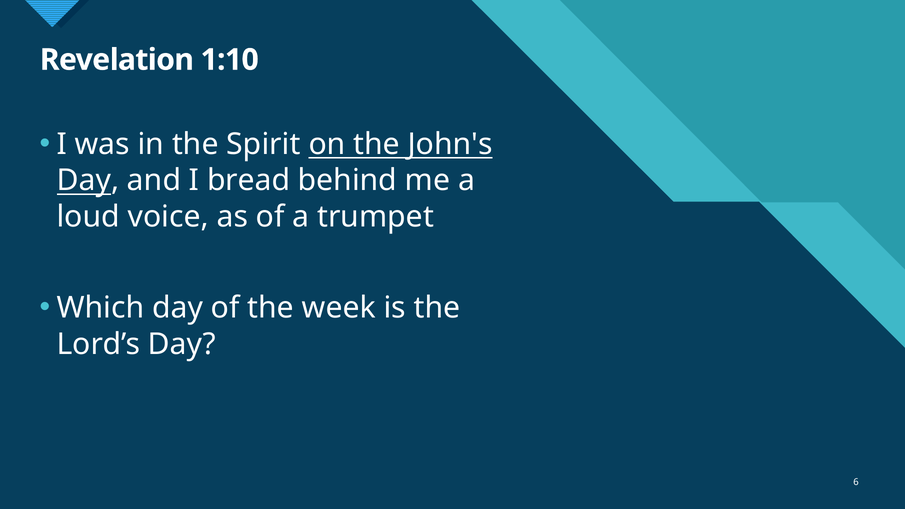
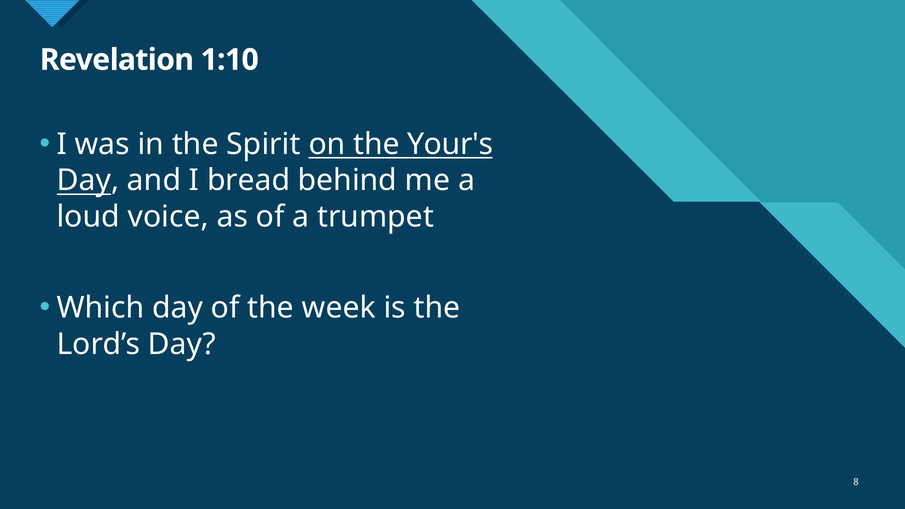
John's: John's -> Your's
6: 6 -> 8
